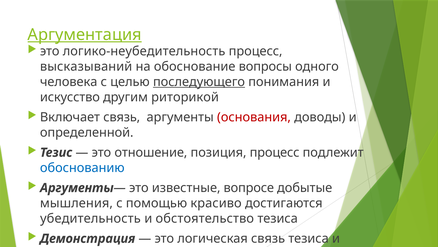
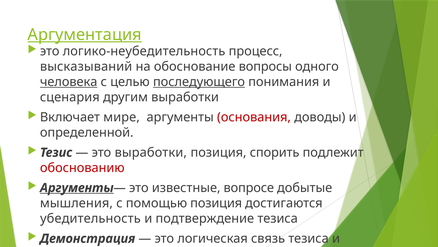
человека underline: none -> present
искусство: искусство -> сценария
другим риторикой: риторикой -> выработки
Включает связь: связь -> мире
это отношение: отношение -> выработки
позиция процесс: процесс -> спорить
обоснованию colour: blue -> red
Аргументы at (77, 187) underline: none -> present
помощью красиво: красиво -> позиция
обстоятельство: обстоятельство -> подтверждение
